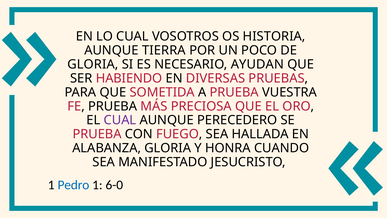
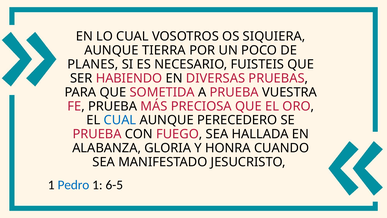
HISTORIA: HISTORIA -> SIQUIERA
GLORIA at (93, 64): GLORIA -> PLANES
AYUDAN: AYUDAN -> FUISTEIS
CUAL at (120, 120) colour: purple -> blue
6-0: 6-0 -> 6-5
